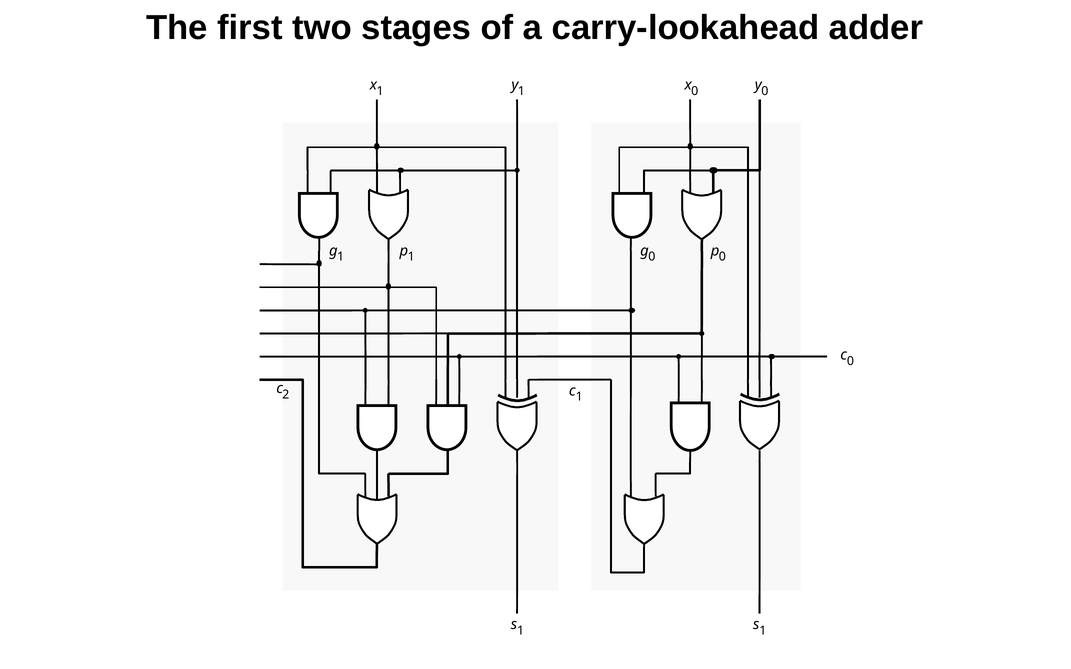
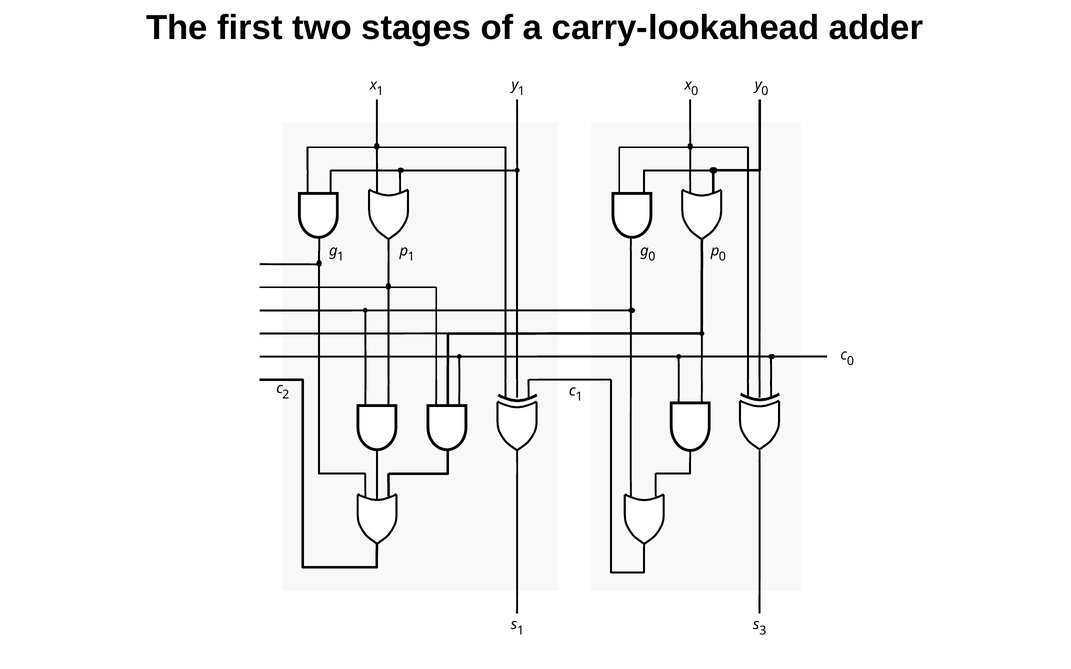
1 at (763, 631): 1 -> 3
